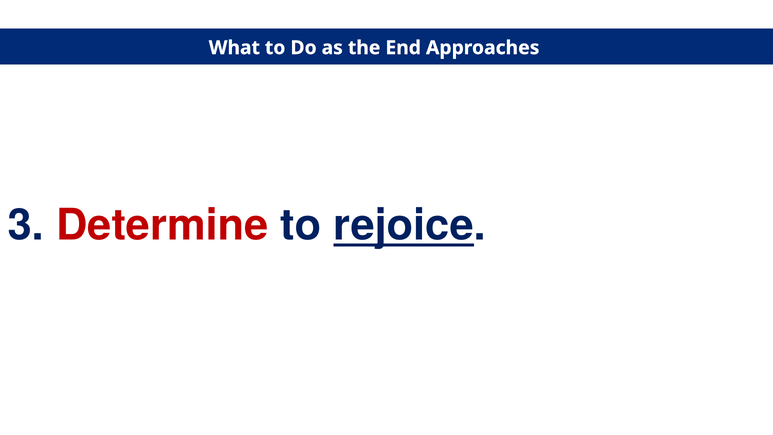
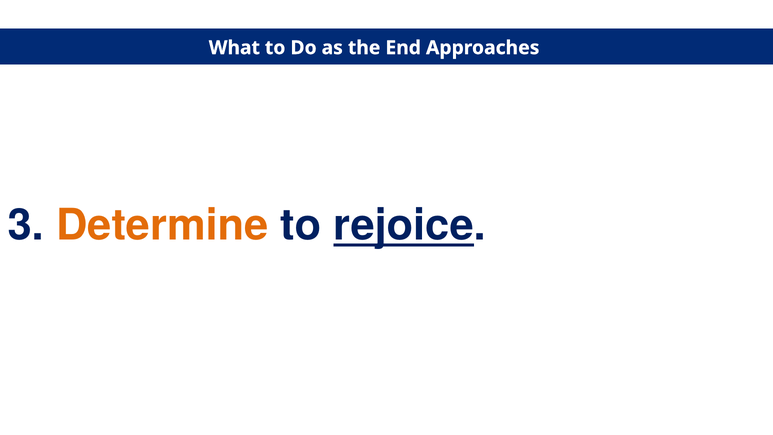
Determine colour: red -> orange
